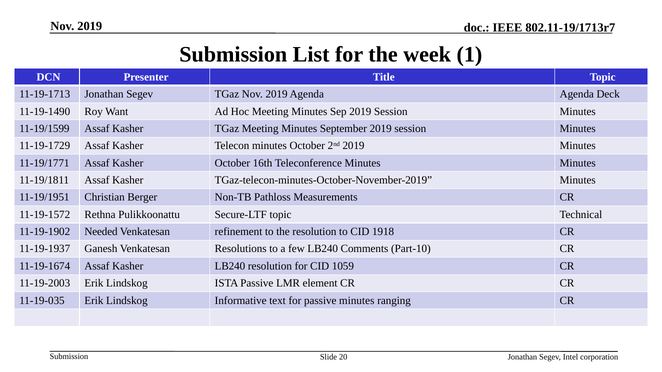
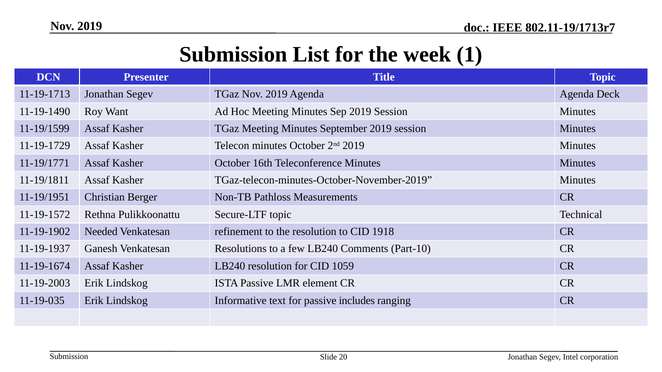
passive minutes: minutes -> includes
